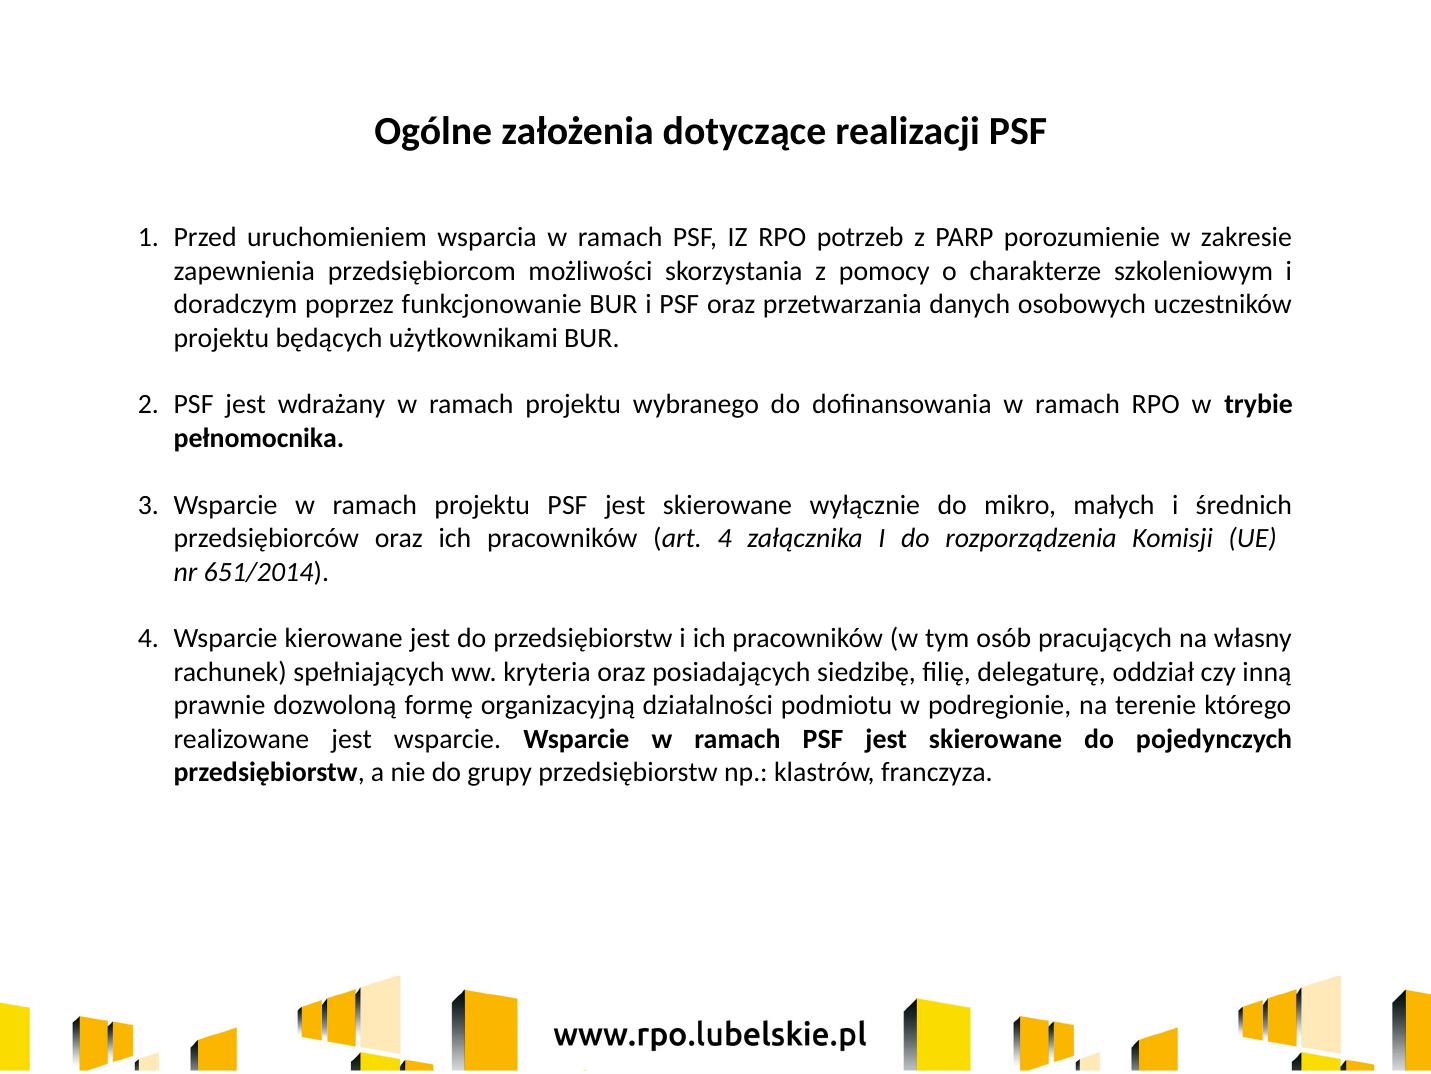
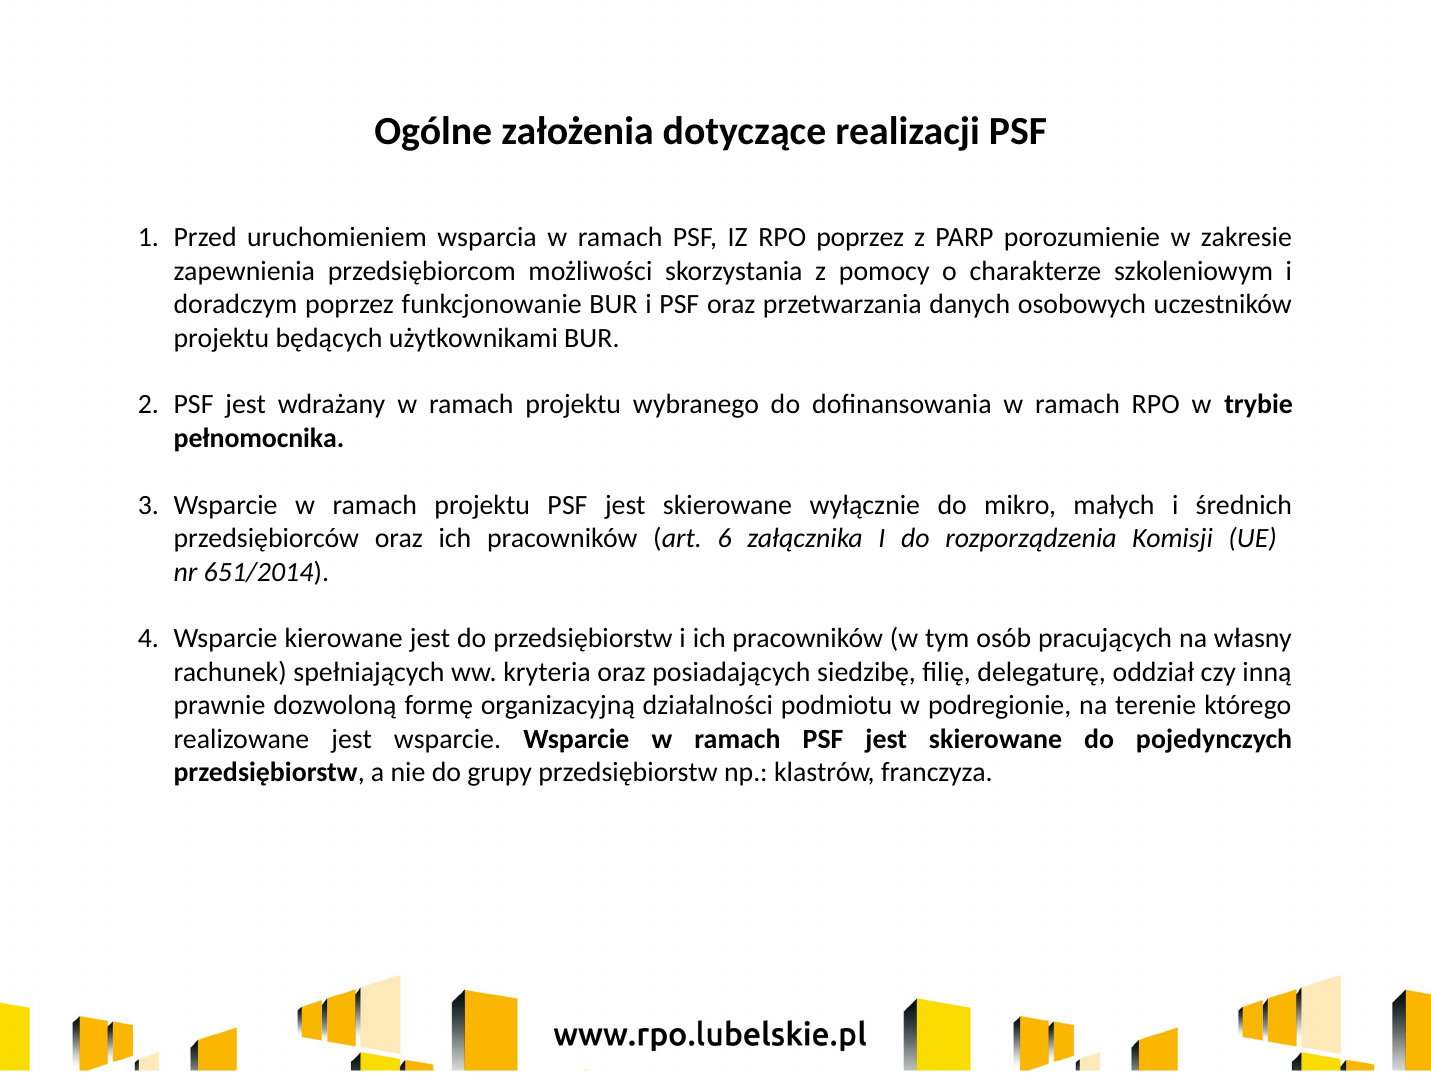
RPO potrzeb: potrzeb -> poprzez
art 4: 4 -> 6
